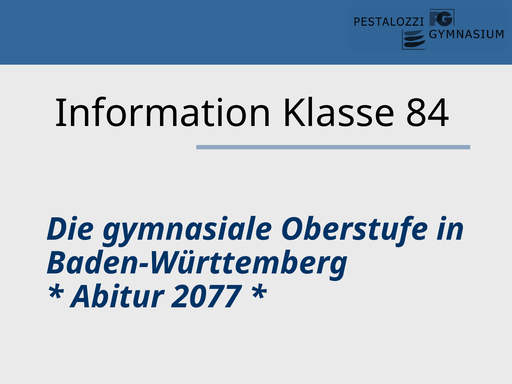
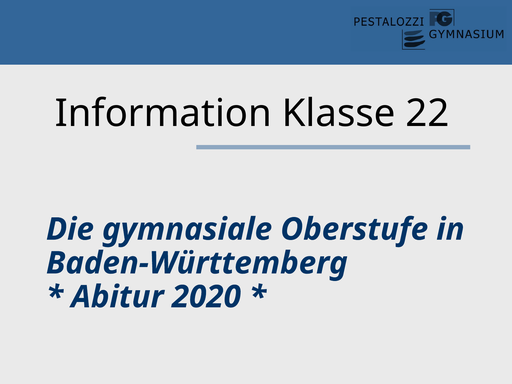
84: 84 -> 22
2077: 2077 -> 2020
